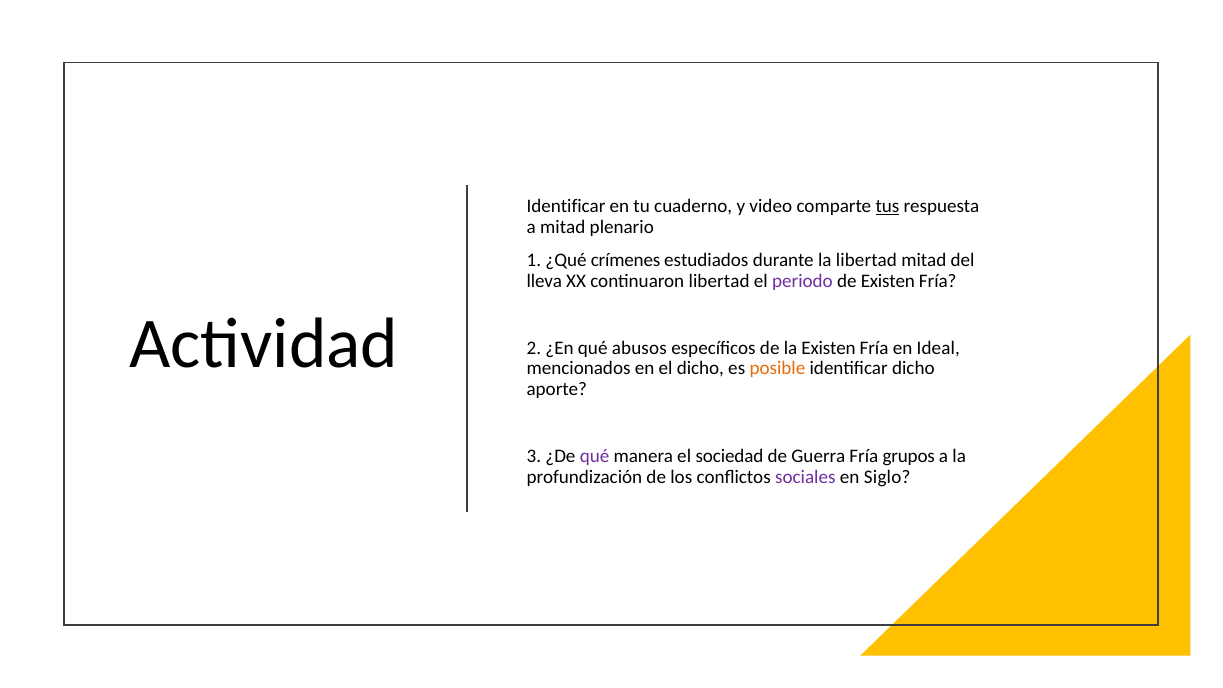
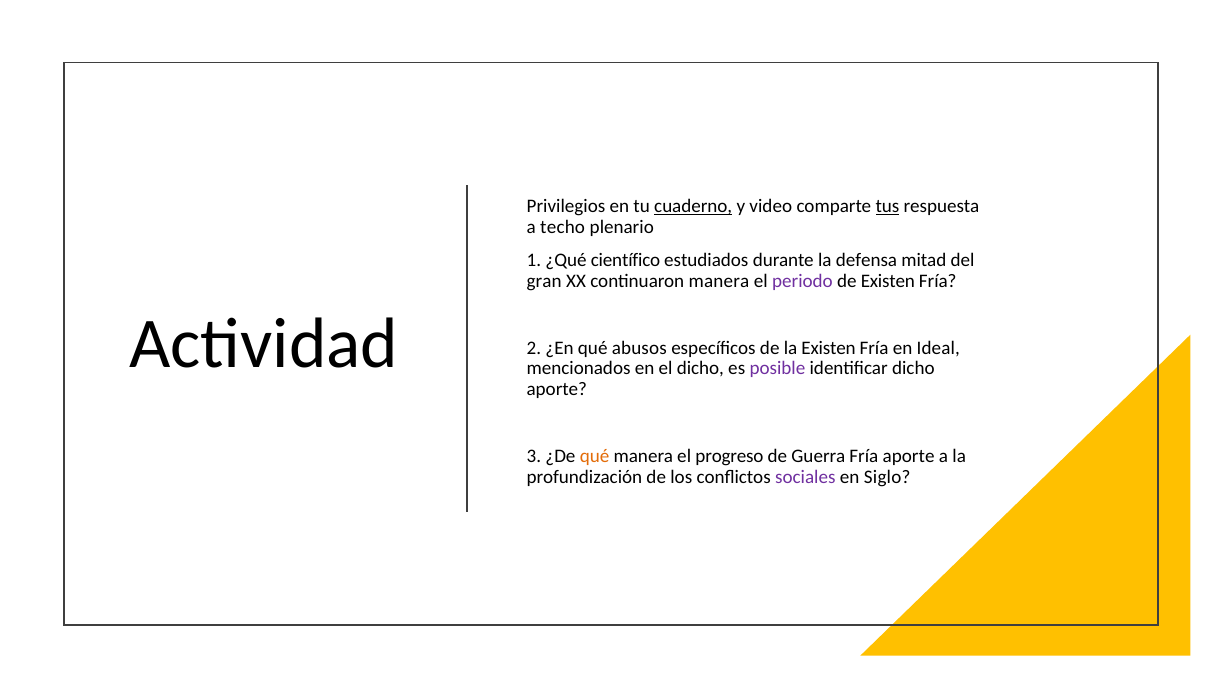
Identificar at (566, 206): Identificar -> Privilegios
cuaderno underline: none -> present
a mitad: mitad -> techo
crímenes: crímenes -> científico
la libertad: libertad -> defensa
lleva: lleva -> gran
continuaron libertad: libertad -> manera
posible colour: orange -> purple
qué at (595, 456) colour: purple -> orange
sociedad: sociedad -> progreso
Fría grupos: grupos -> aporte
